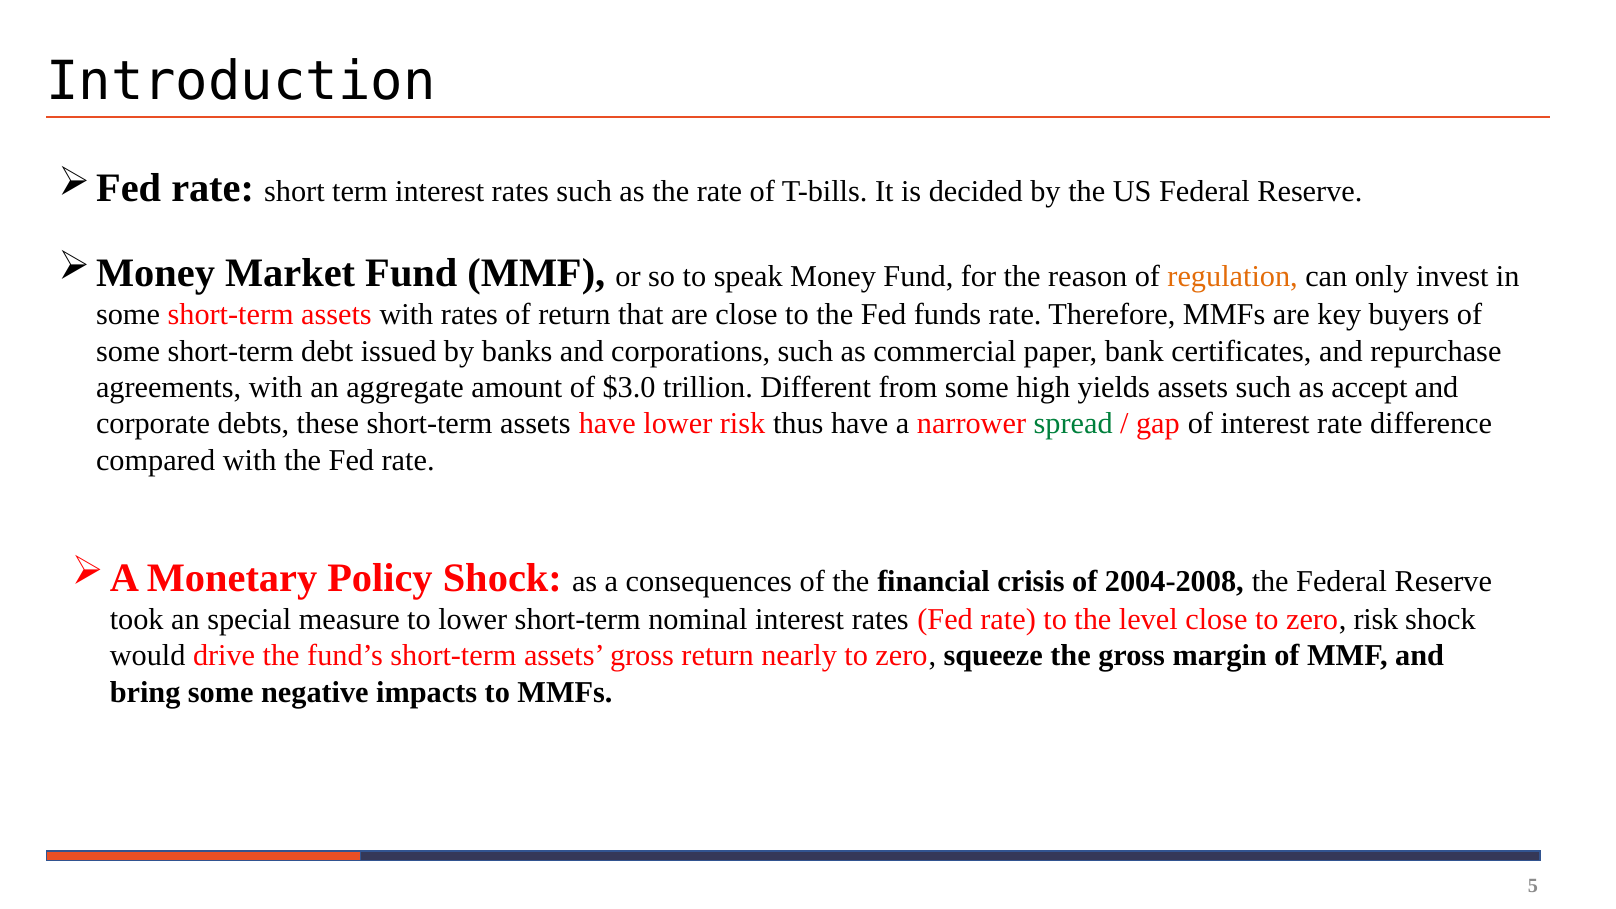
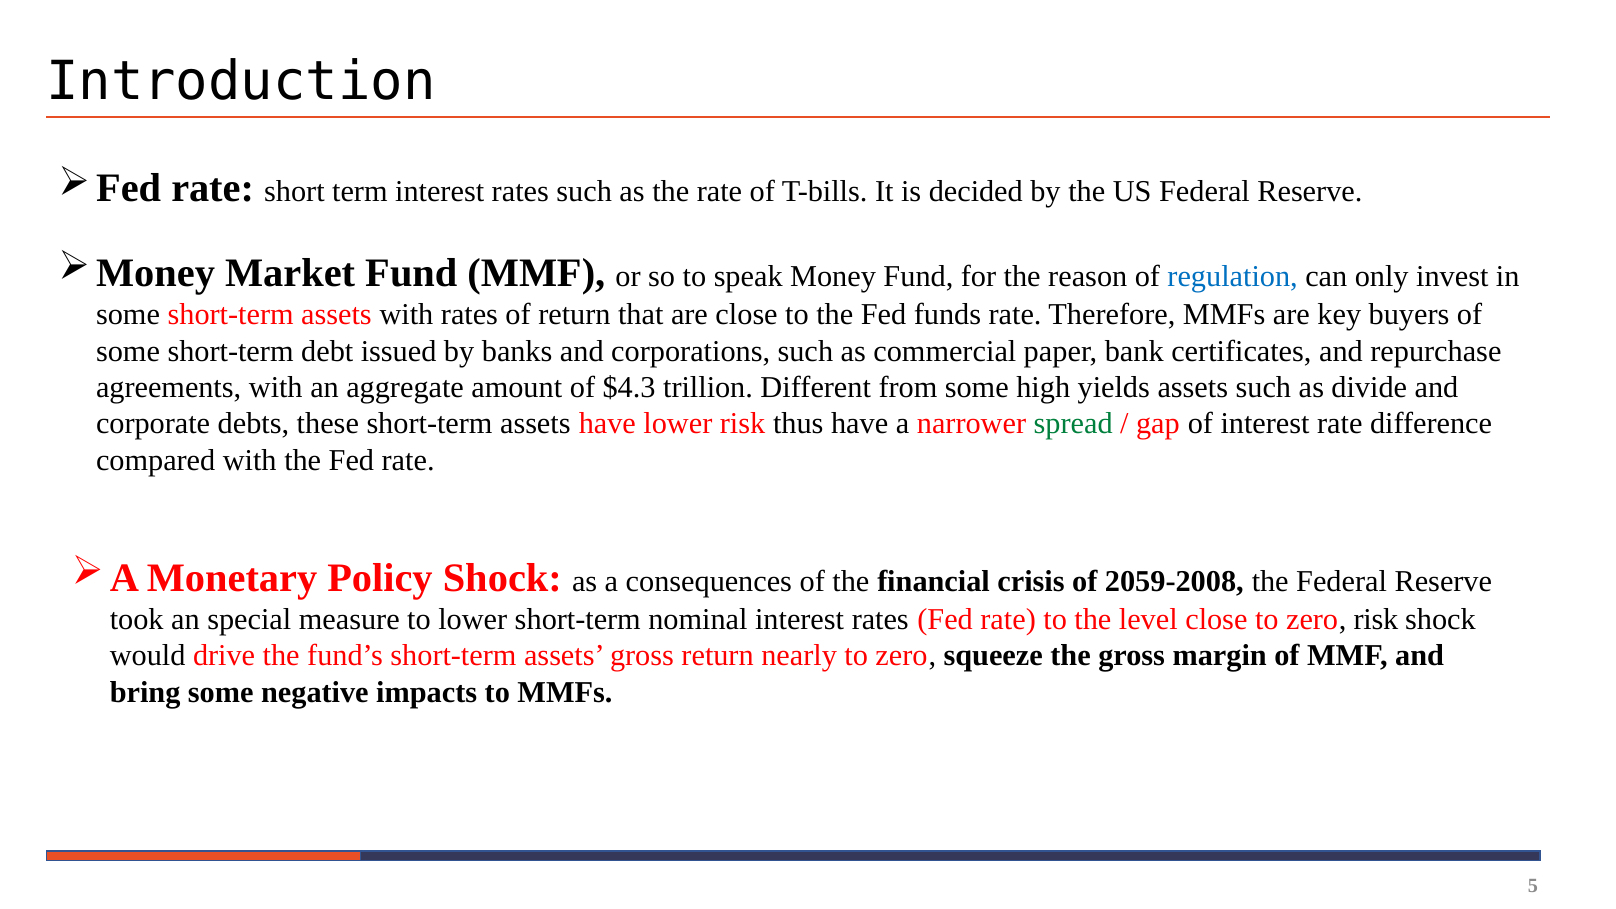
regulation colour: orange -> blue
$3.0: $3.0 -> $4.3
accept: accept -> divide
2004-2008: 2004-2008 -> 2059-2008
